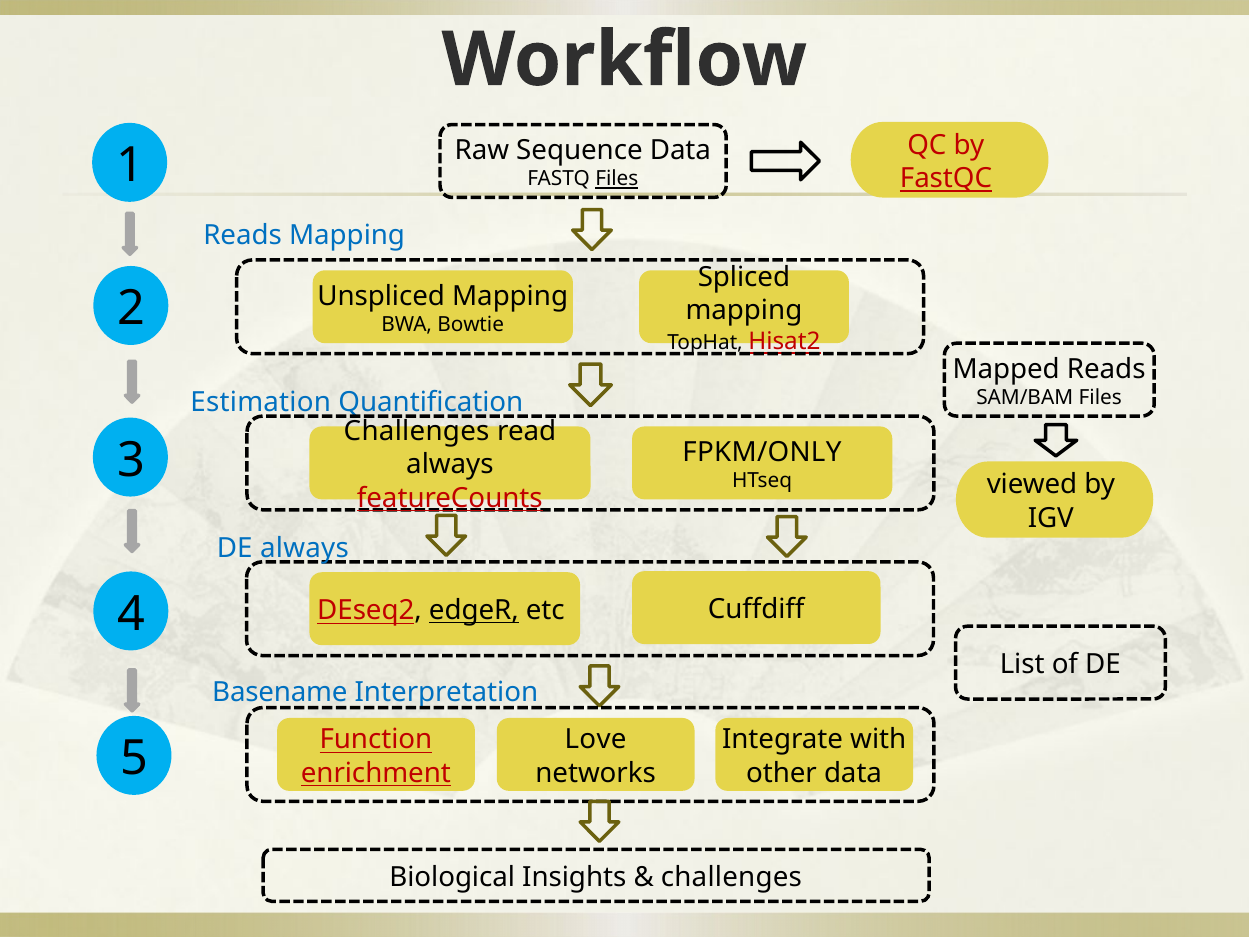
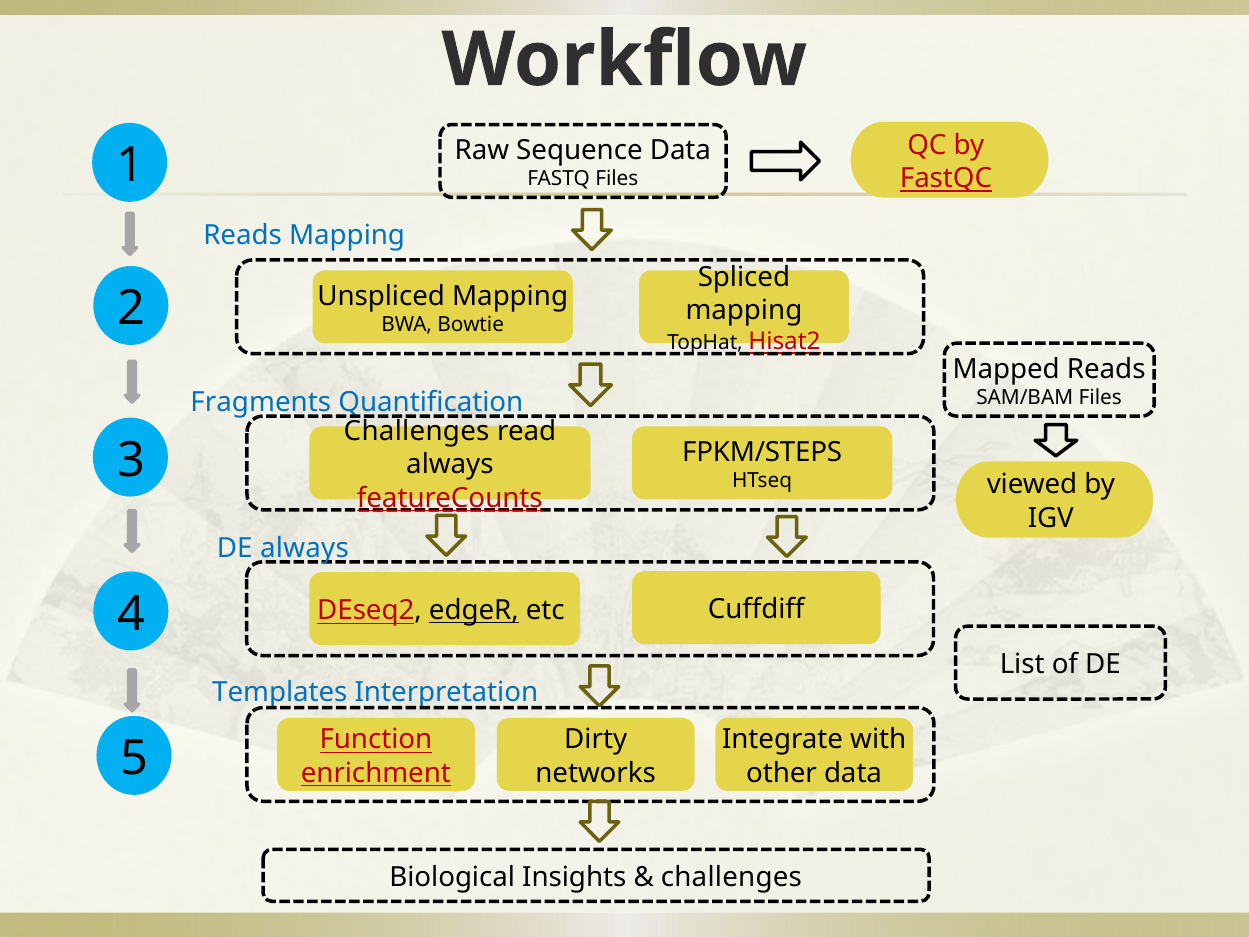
Files at (617, 179) underline: present -> none
Estimation: Estimation -> Fragments
FPKM/ONLY: FPKM/ONLY -> FPKM/STEPS
Basename: Basename -> Templates
Love: Love -> Dirty
